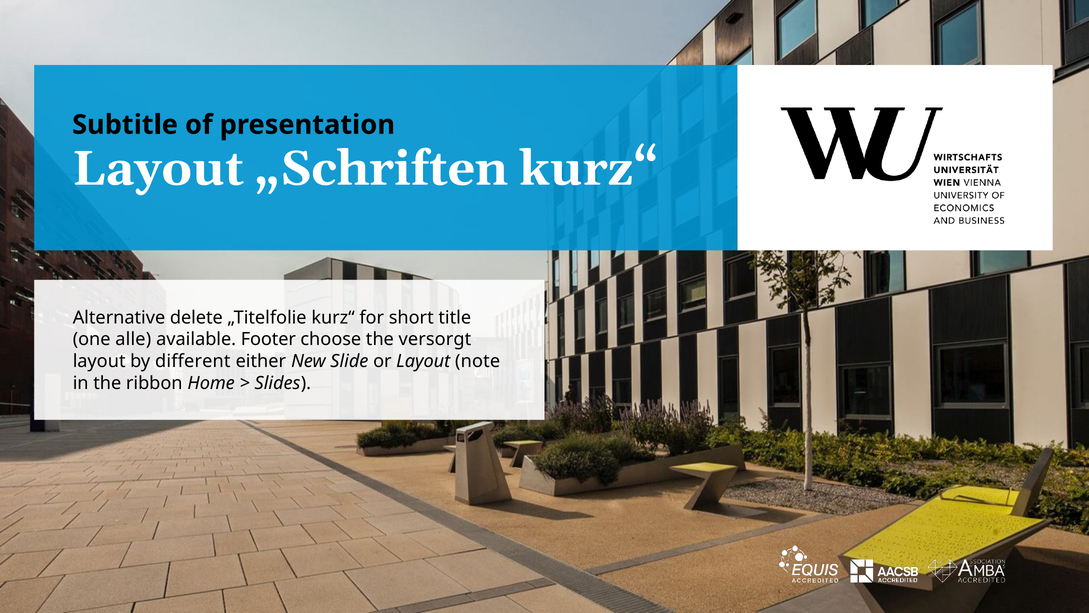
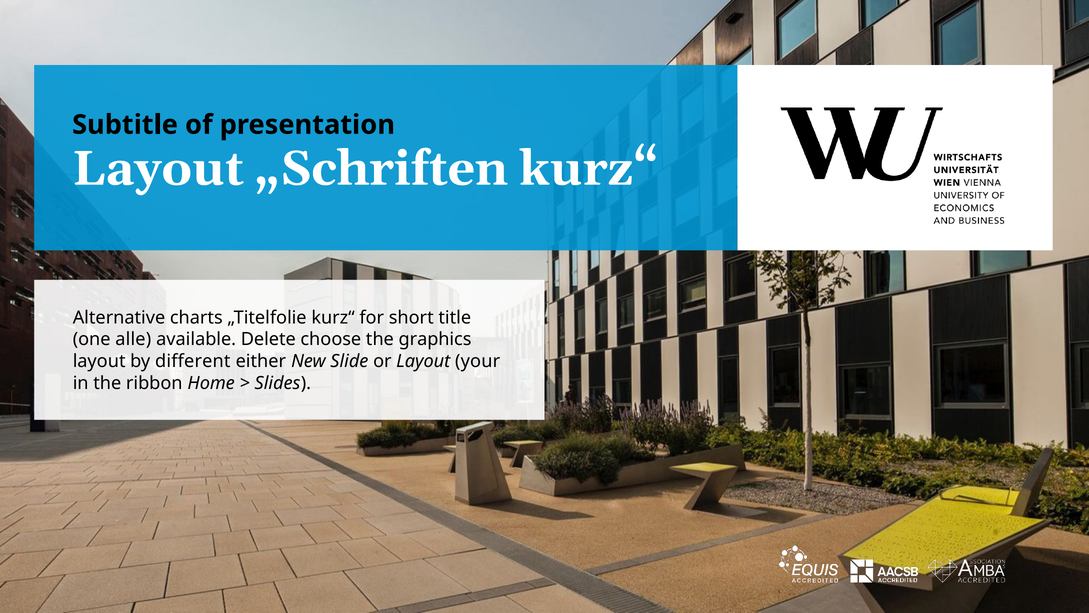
delete: delete -> charts
Footer: Footer -> Delete
versorgt: versorgt -> graphics
note: note -> your
